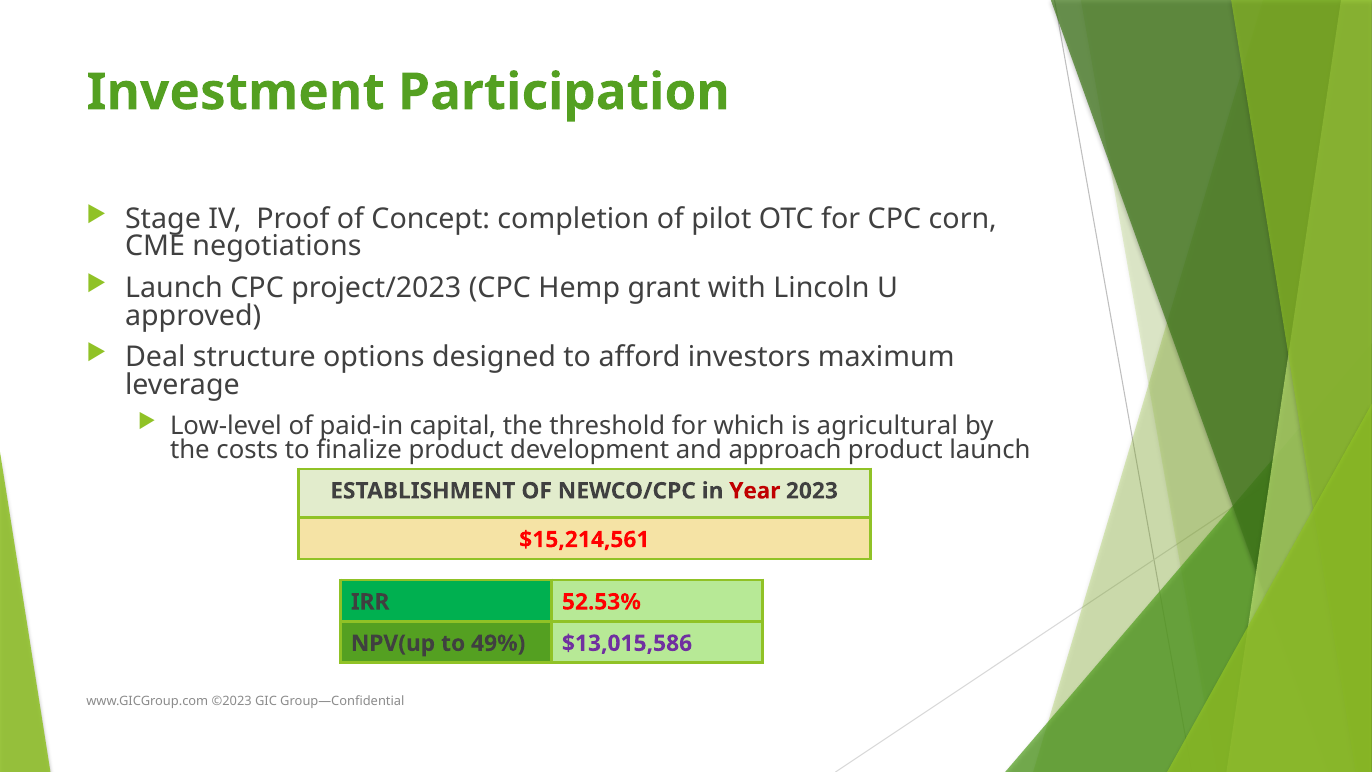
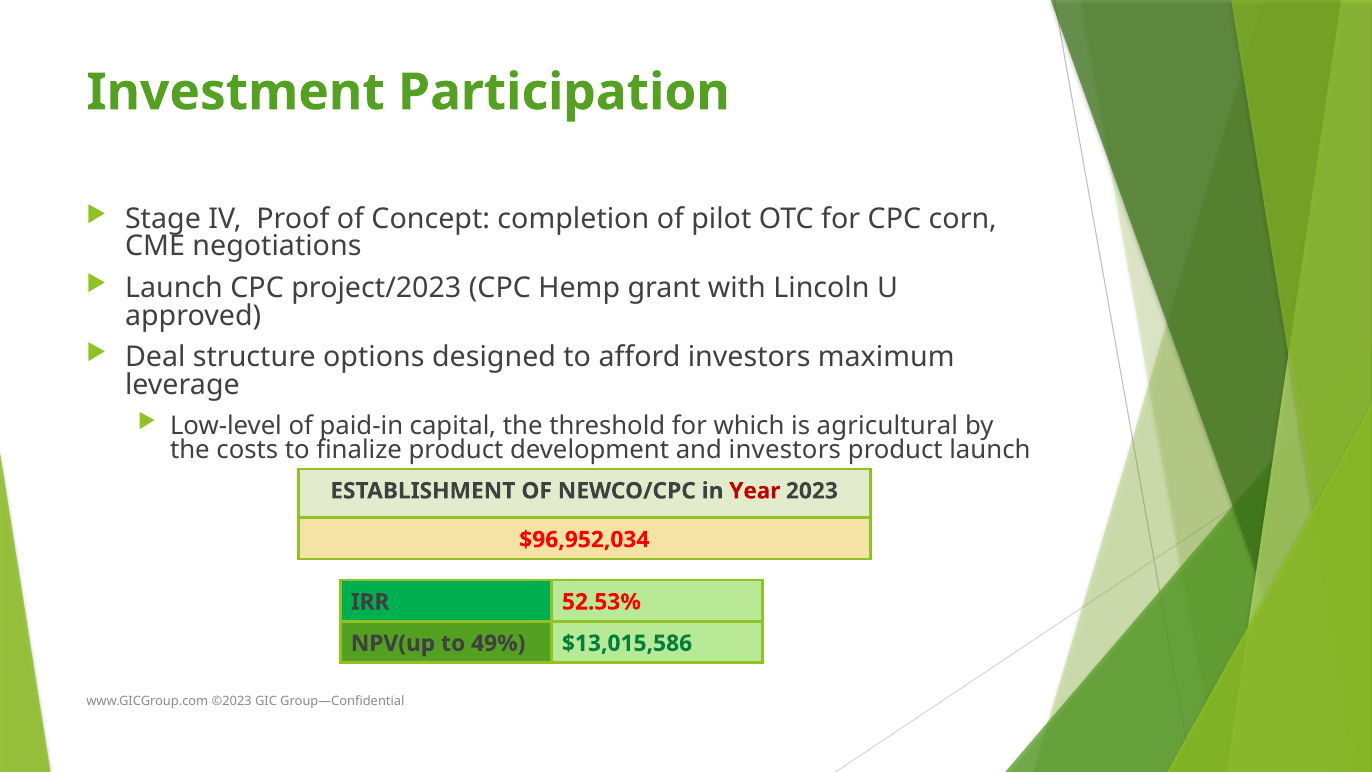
and approach: approach -> investors
$15,214,561: $15,214,561 -> $96,952,034
$13,015,586 colour: purple -> green
